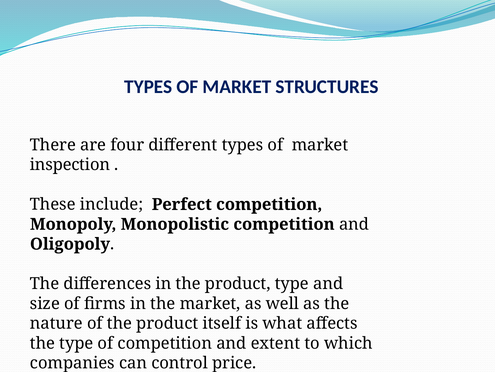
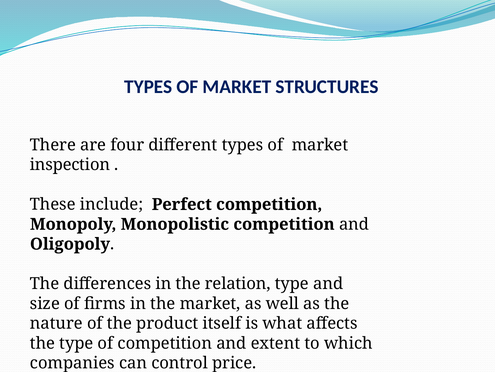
in the product: product -> relation
